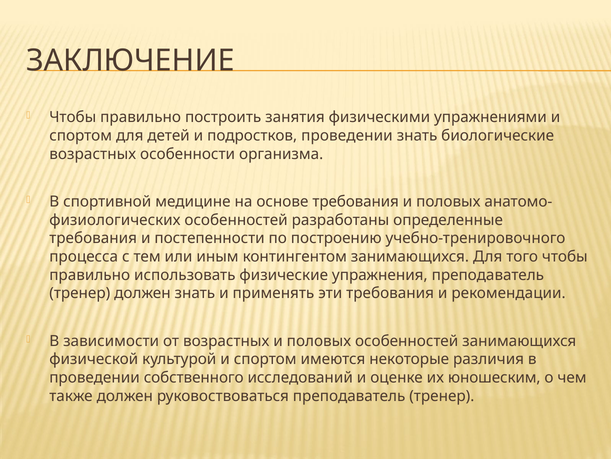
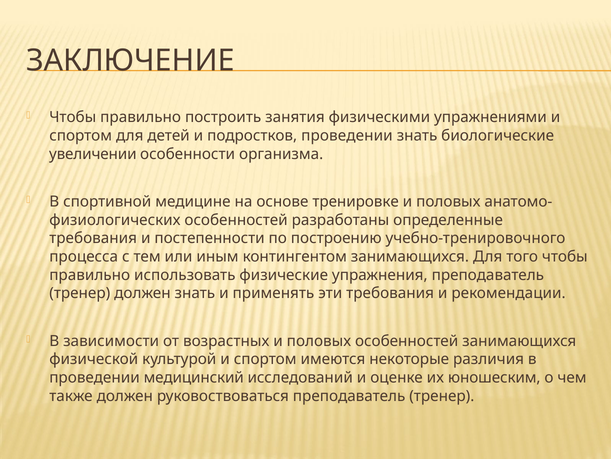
возрастных at (93, 154): возрастных -> увеличении
основе требования: требования -> тренировке
собственного: собственного -> медицинский
